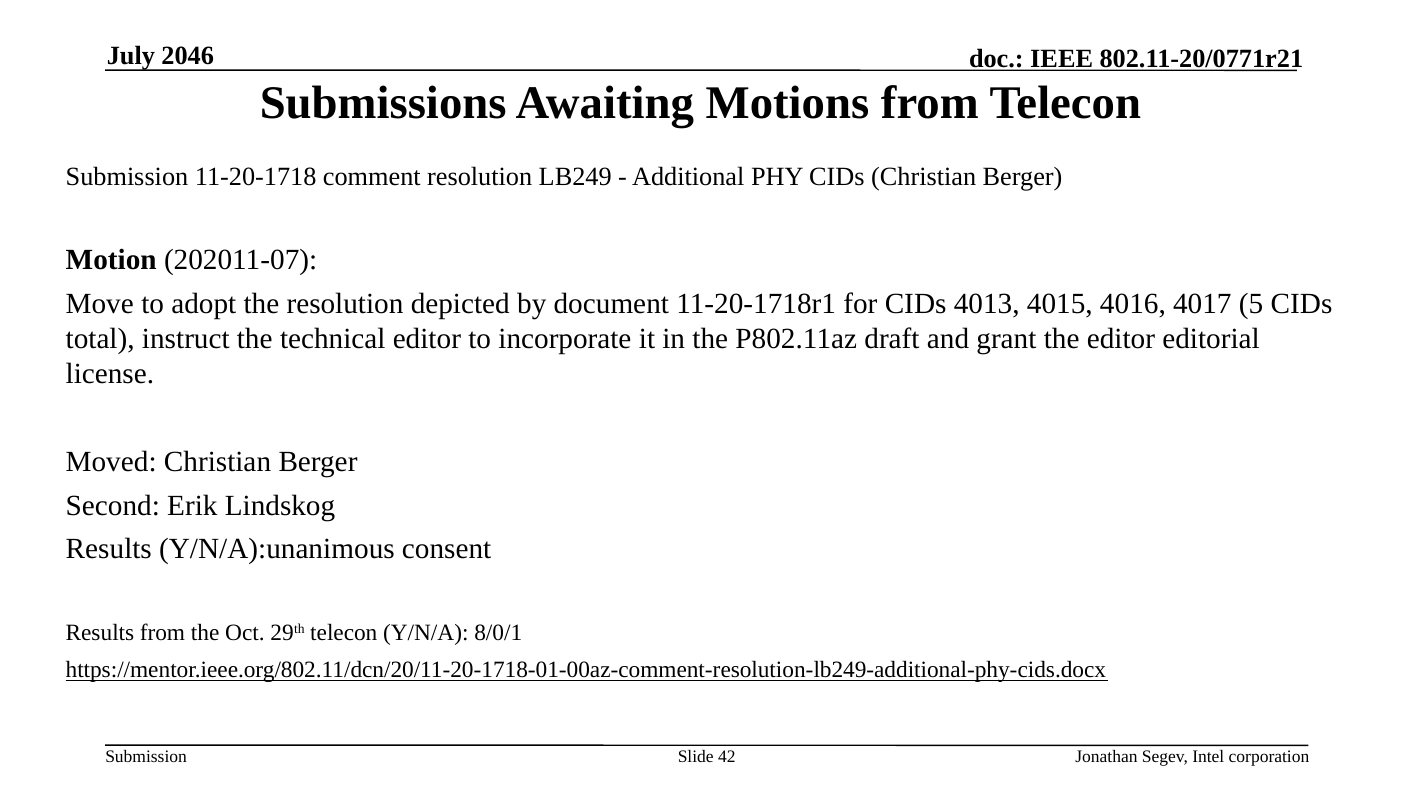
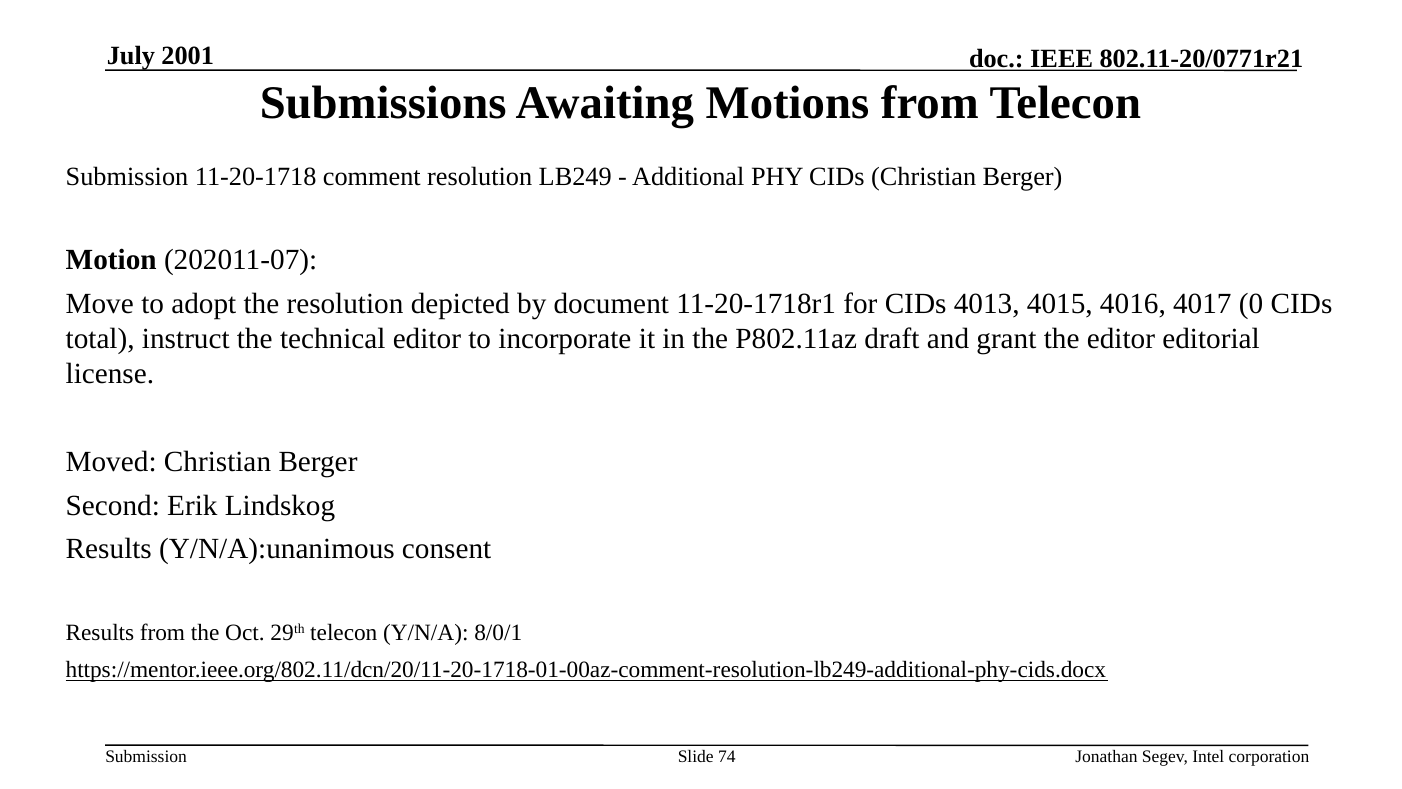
2046: 2046 -> 2001
5: 5 -> 0
42: 42 -> 74
